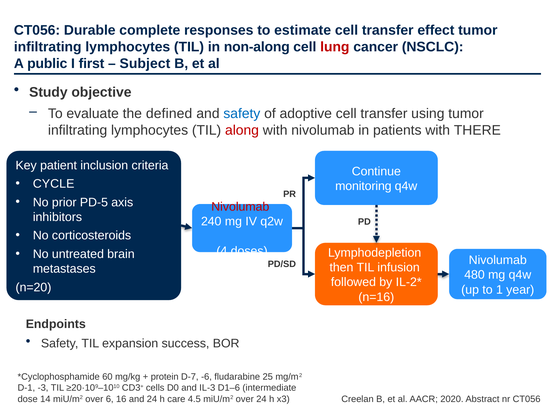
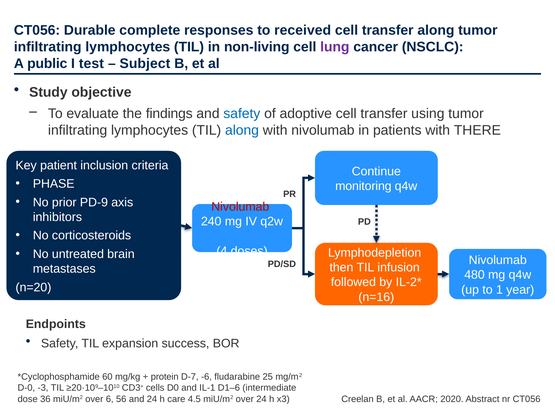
estimate: estimate -> received
transfer effect: effect -> along
non-along: non-along -> non-living
lung colour: red -> purple
first: first -> test
defined: defined -> findings
along at (242, 130) colour: red -> blue
CYCLE: CYCLE -> PHASE
PD-5: PD-5 -> PD-9
D-1: D-1 -> D-0
IL-3: IL-3 -> IL-1
14: 14 -> 36
16: 16 -> 56
